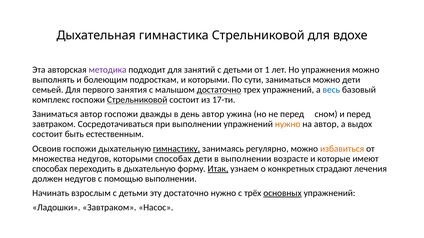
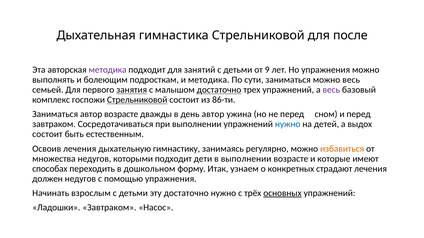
вдохе: вдохе -> после
1: 1 -> 9
и которыми: которыми -> методика
можно дети: дети -> весь
занятия underline: none -> present
весь at (331, 90) colour: blue -> purple
17-ти: 17-ти -> 86-ти
автор госпожи: госпожи -> возрасте
нужно at (288, 125) colour: orange -> blue
на автор: автор -> детей
Освоив госпожи: госпожи -> лечения
гимнастику underline: present -> none
которыми способах: способах -> подходит
в дыхательную: дыхательную -> дошкольном
Итак underline: present -> none
помощью выполнении: выполнении -> упражнения
